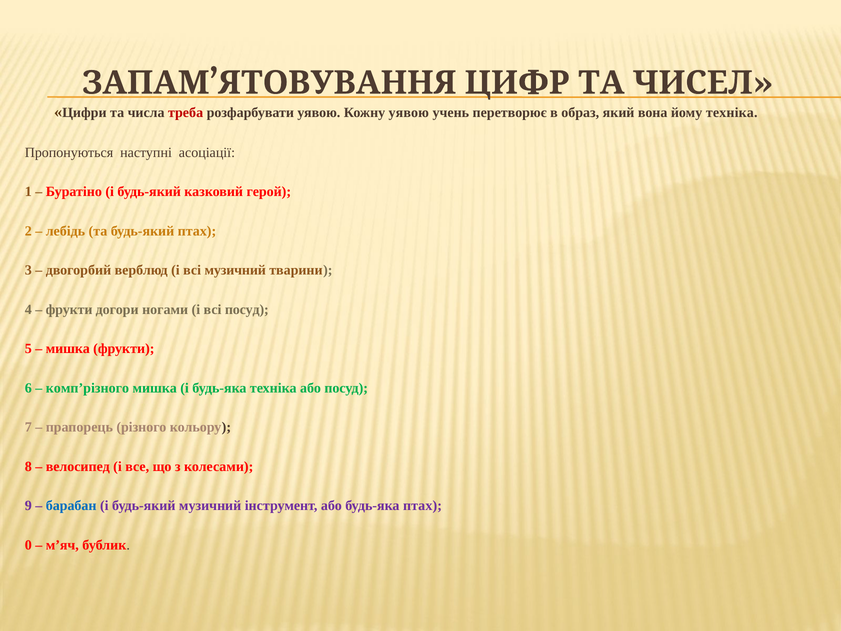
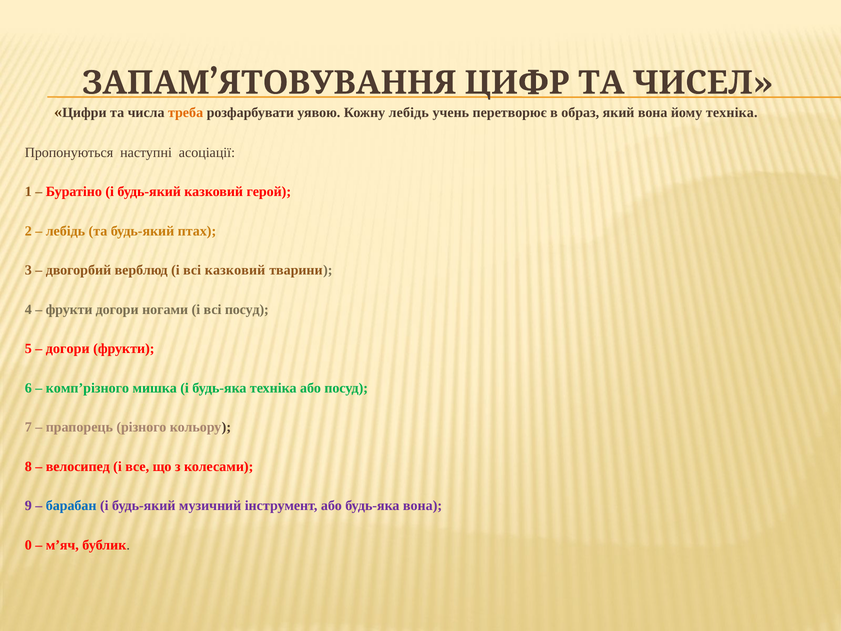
треба colour: red -> orange
Кожну уявою: уявою -> лебідь
всі музичний: музичний -> казковий
мишка at (68, 349): мишка -> догори
будь-яка птах: птах -> вона
